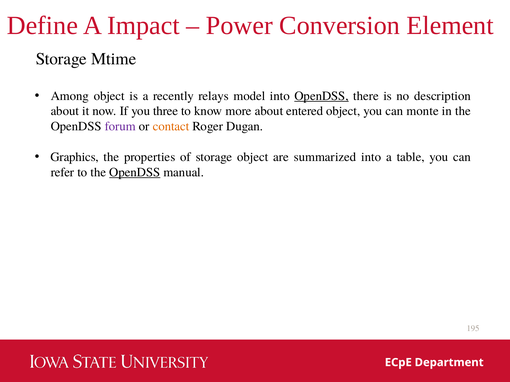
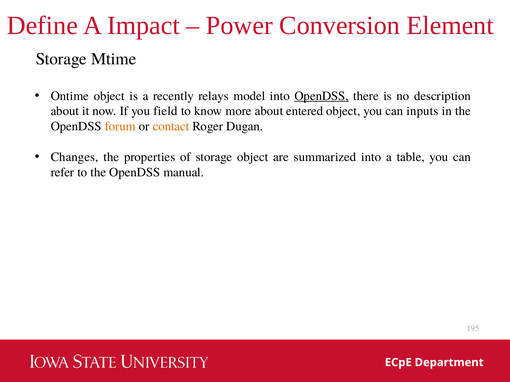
Among: Among -> Ontime
three: three -> field
monte: monte -> inputs
forum colour: purple -> orange
Graphics: Graphics -> Changes
OpenDSS at (135, 172) underline: present -> none
